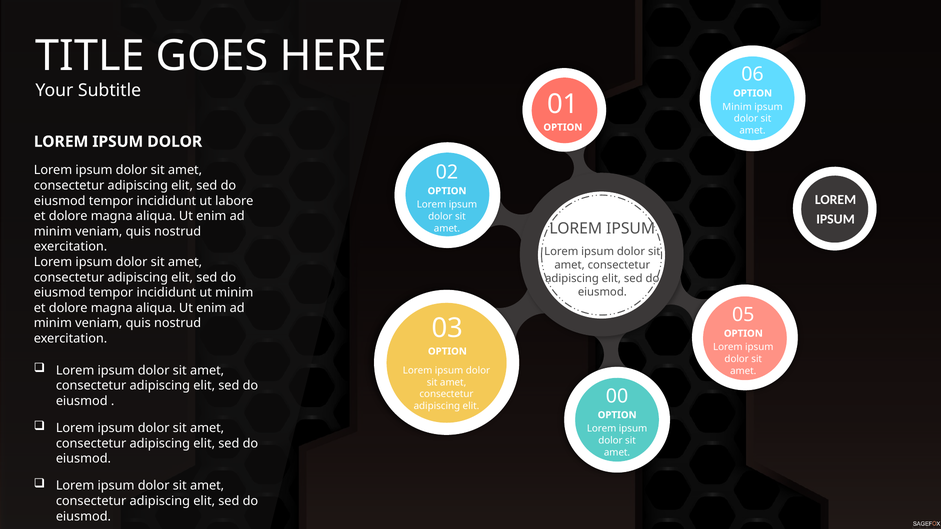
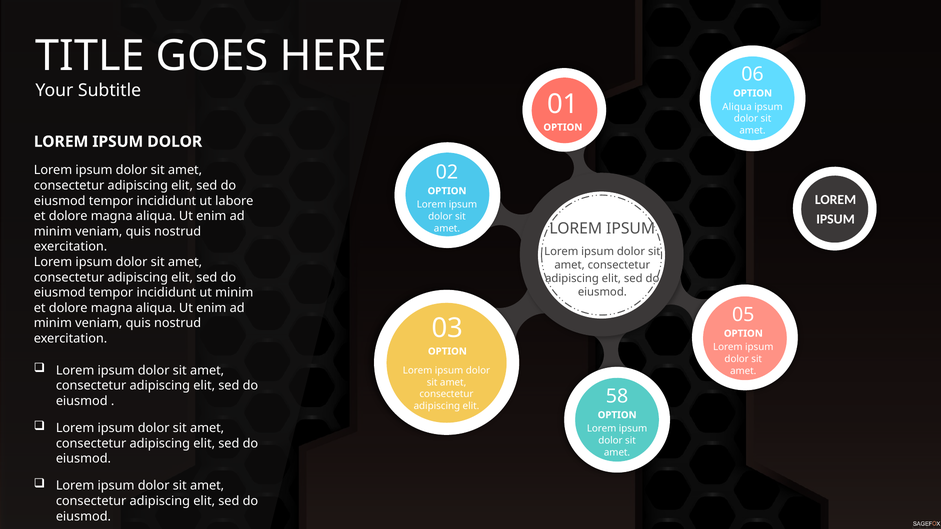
Minim at (737, 107): Minim -> Aliqua
00: 00 -> 58
